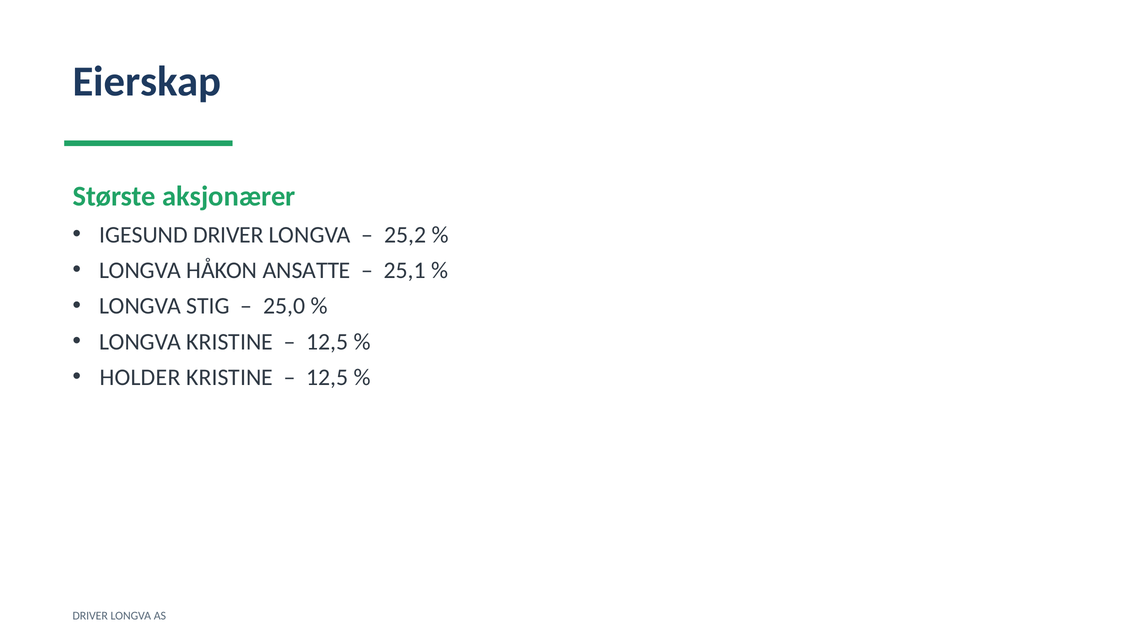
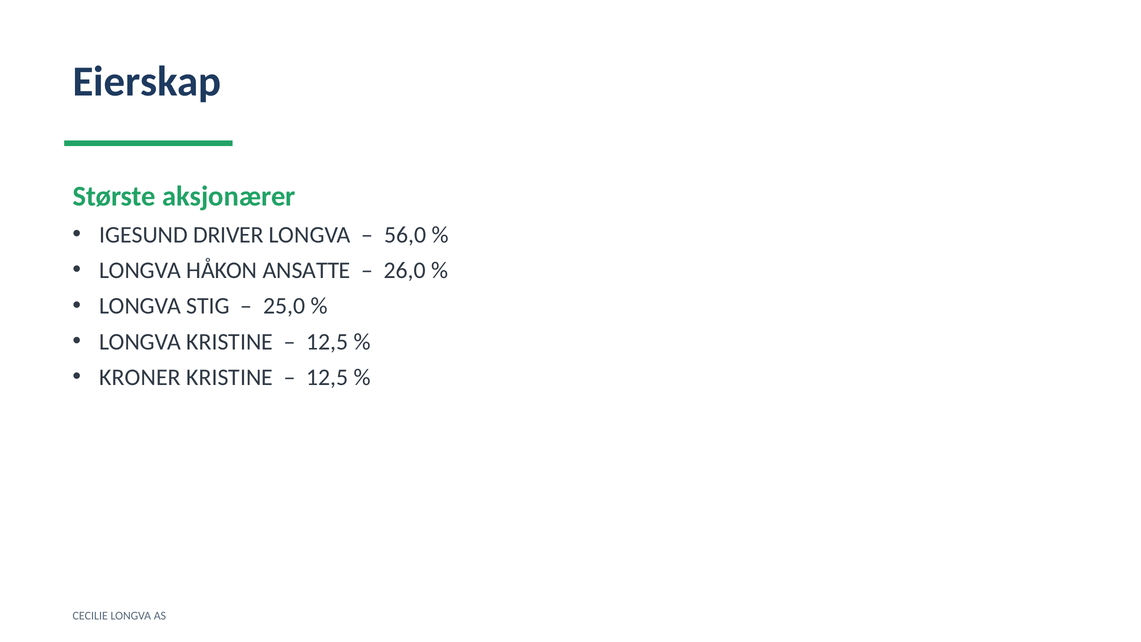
25,2: 25,2 -> 56,0
25,1: 25,1 -> 26,0
HOLDER: HOLDER -> KRONER
DRIVER at (90, 616): DRIVER -> CECILIE
